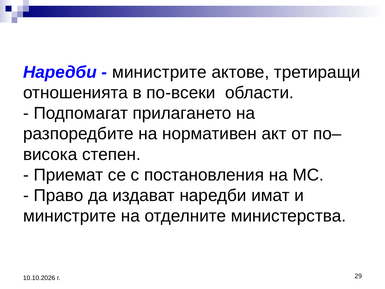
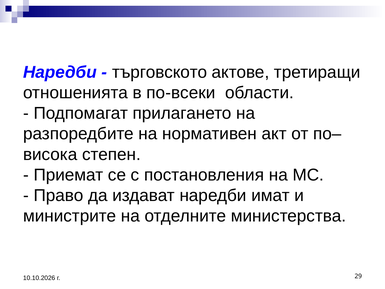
министрите at (159, 72): министрите -> търговското
